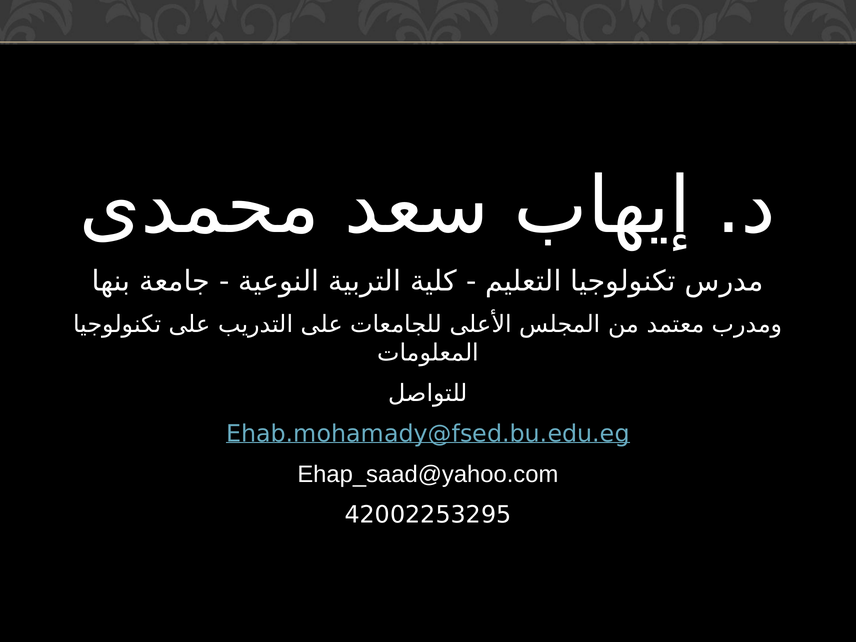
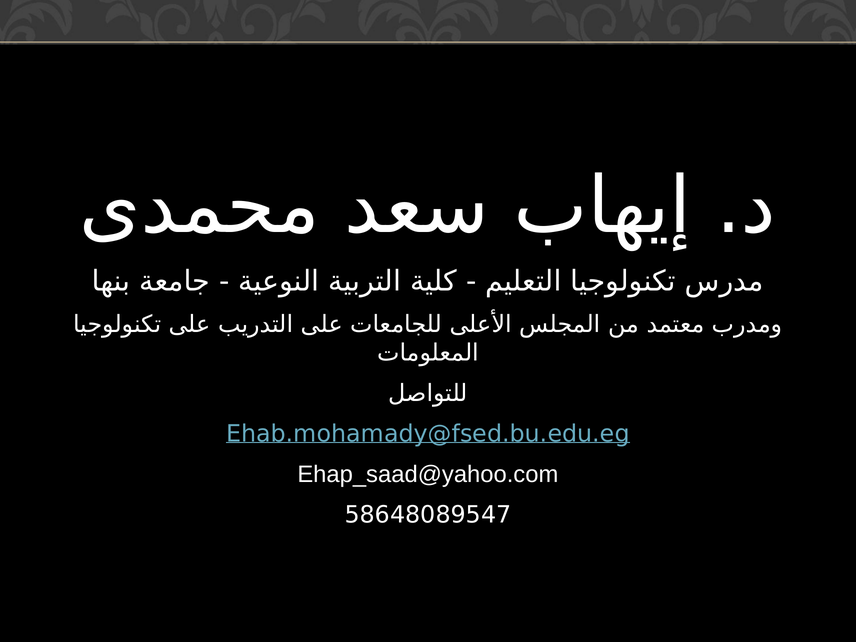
42002253295: 42002253295 -> 58648089547
